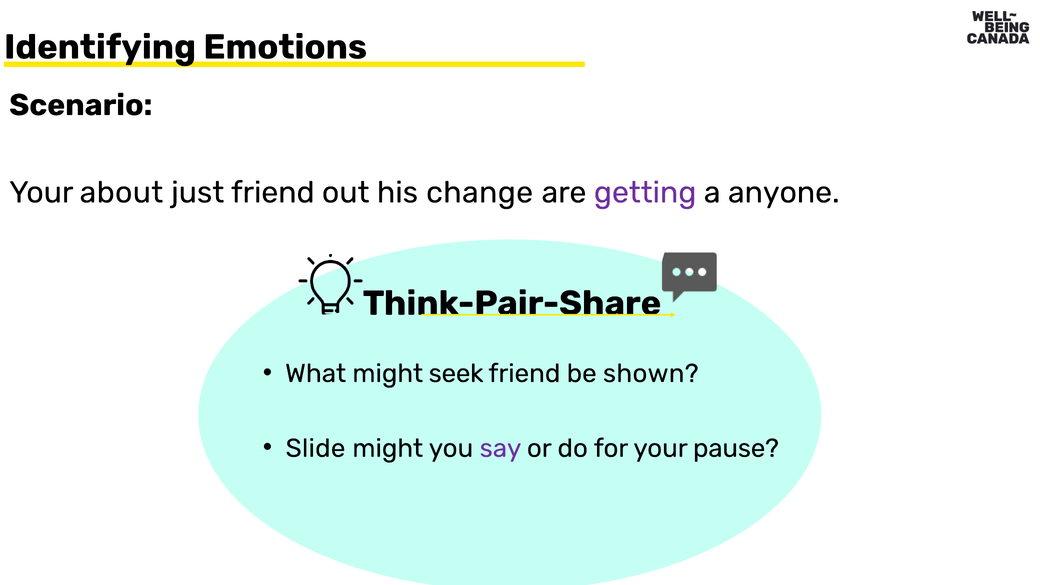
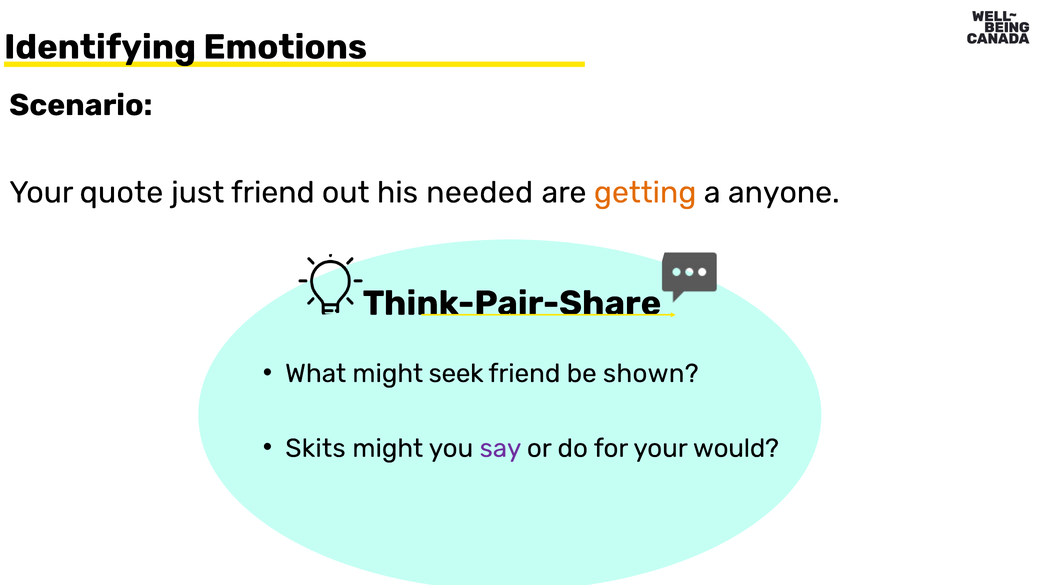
about: about -> quote
change: change -> needed
getting colour: purple -> orange
Slide: Slide -> Skits
pause: pause -> would
